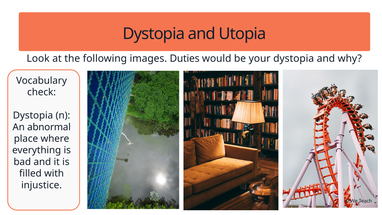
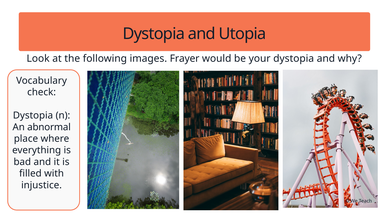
Duties: Duties -> Frayer
